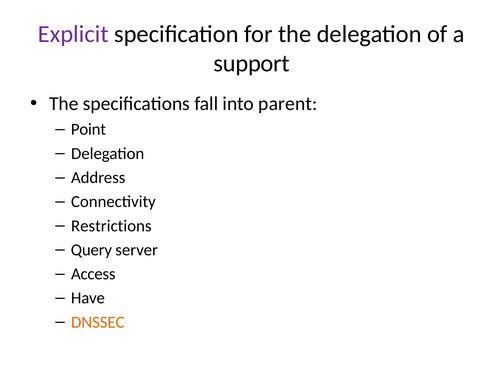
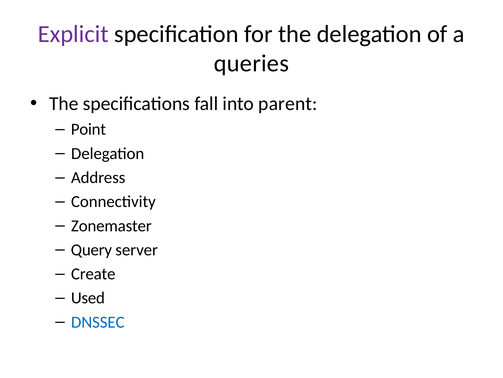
support: support -> queries
Restrictions: Restrictions -> Zonemaster
Access: Access -> Create
Have: Have -> Used
DNSSEC colour: orange -> blue
